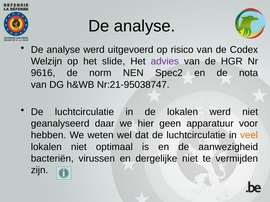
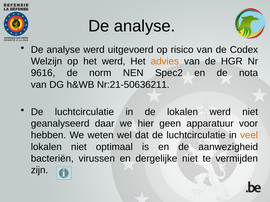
het slide: slide -> werd
advies colour: purple -> orange
Nr:21-95038747: Nr:21-95038747 -> Nr:21-50636211
